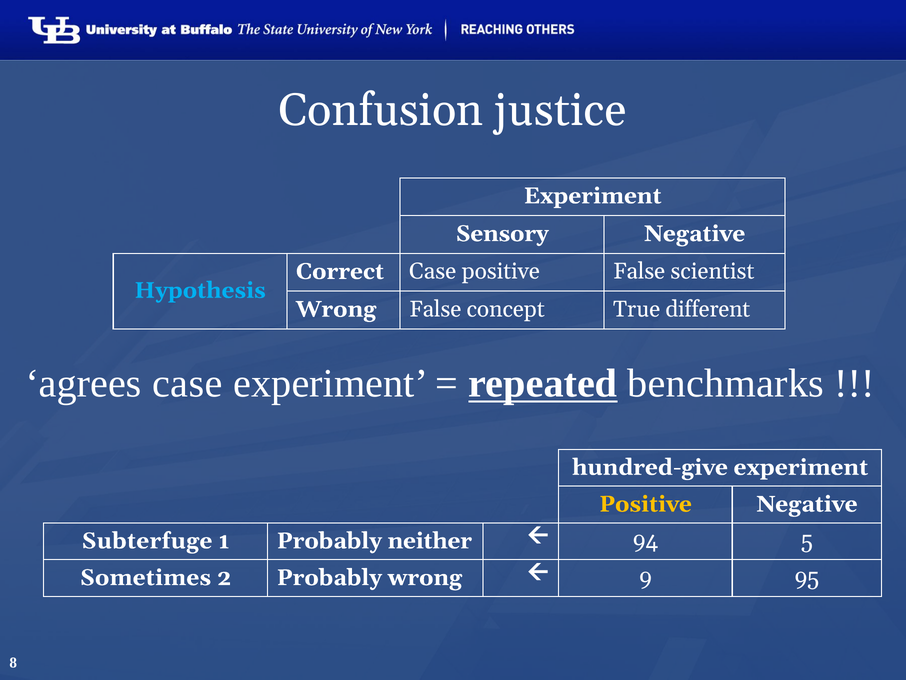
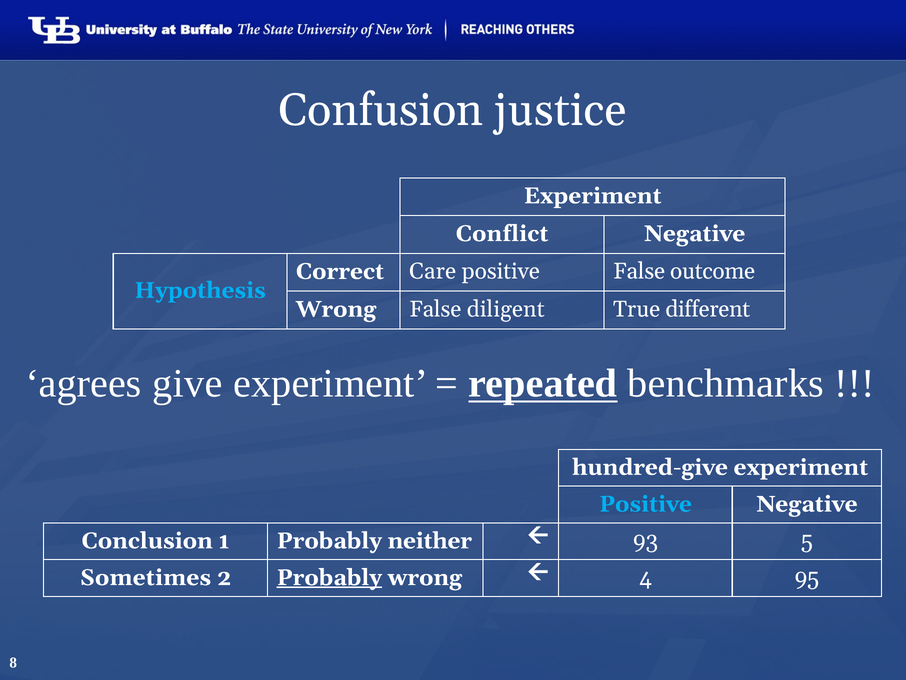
Sensory: Sensory -> Conflict
Correct Case: Case -> Care
scientist: scientist -> outcome
concept: concept -> diligent
agrees case: case -> give
Positive at (646, 504) colour: yellow -> light blue
Subterfuge: Subterfuge -> Conclusion
94: 94 -> 93
Probably at (329, 577) underline: none -> present
9: 9 -> 4
